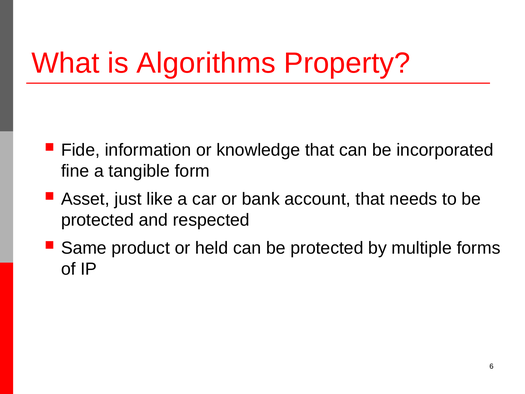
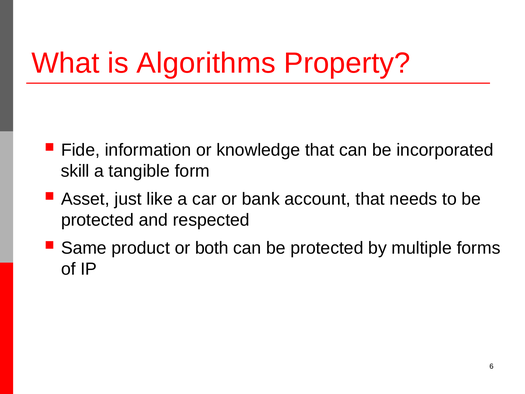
fine: fine -> skill
held: held -> both
